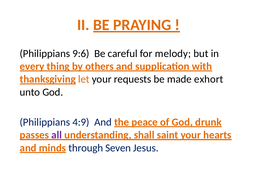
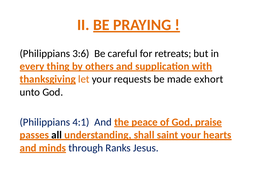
9:6: 9:6 -> 3:6
melody: melody -> retreats
4:9: 4:9 -> 4:1
drunk: drunk -> praise
all colour: purple -> black
Seven: Seven -> Ranks
